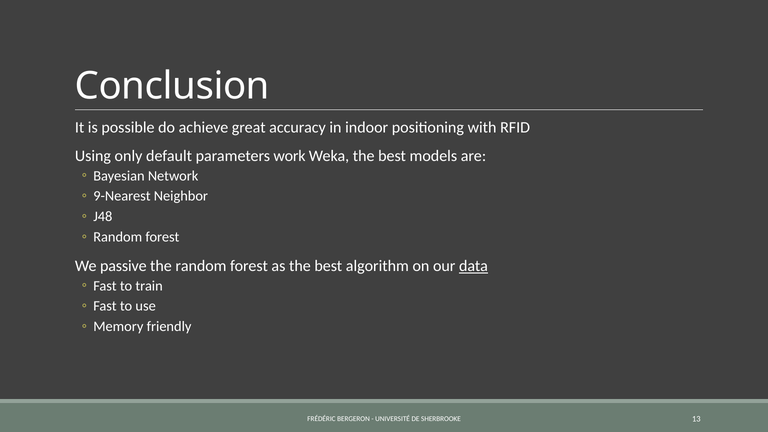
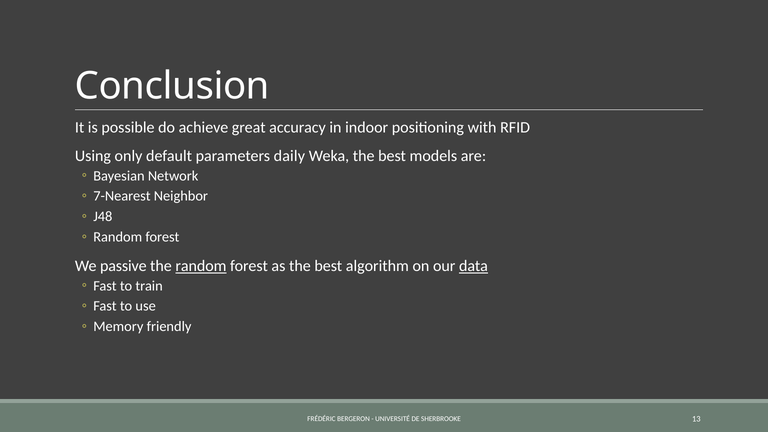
work: work -> daily
9-Nearest: 9-Nearest -> 7-Nearest
random at (201, 266) underline: none -> present
